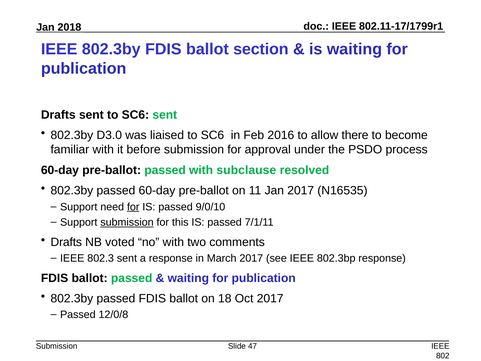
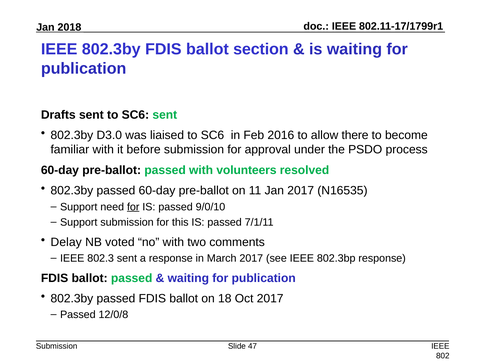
subclause: subclause -> volunteers
submission at (127, 222) underline: present -> none
Drafts at (66, 242): Drafts -> Delay
